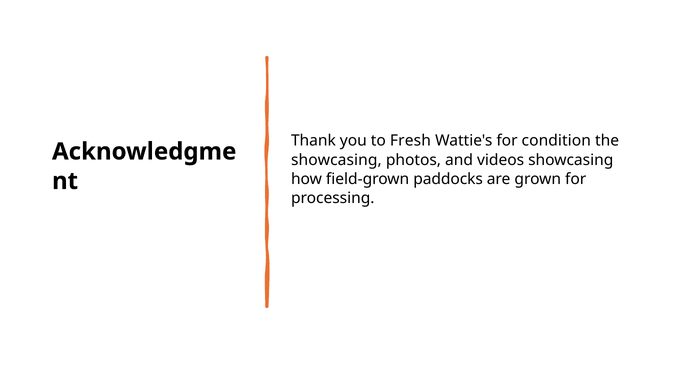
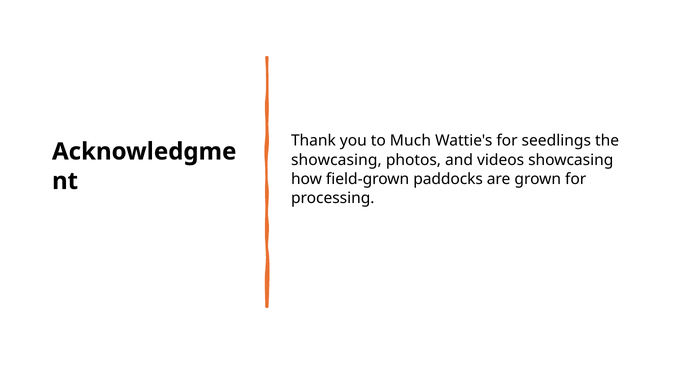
Fresh: Fresh -> Much
condition: condition -> seedlings
